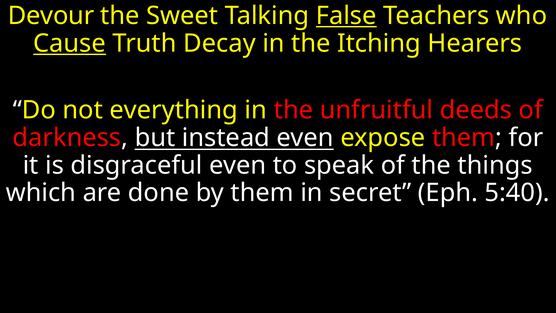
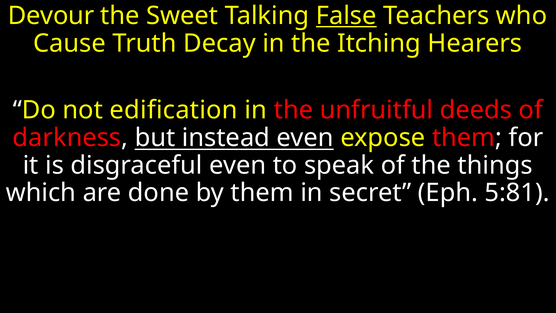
Cause underline: present -> none
everything: everything -> edification
5:40: 5:40 -> 5:81
